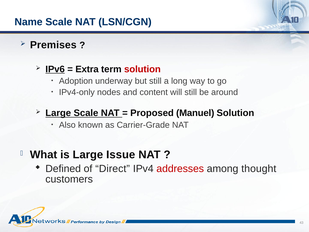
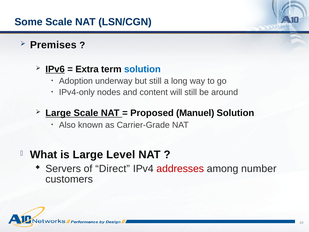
Name: Name -> Some
solution at (142, 69) colour: red -> blue
Issue: Issue -> Level
Defined: Defined -> Servers
thought: thought -> number
